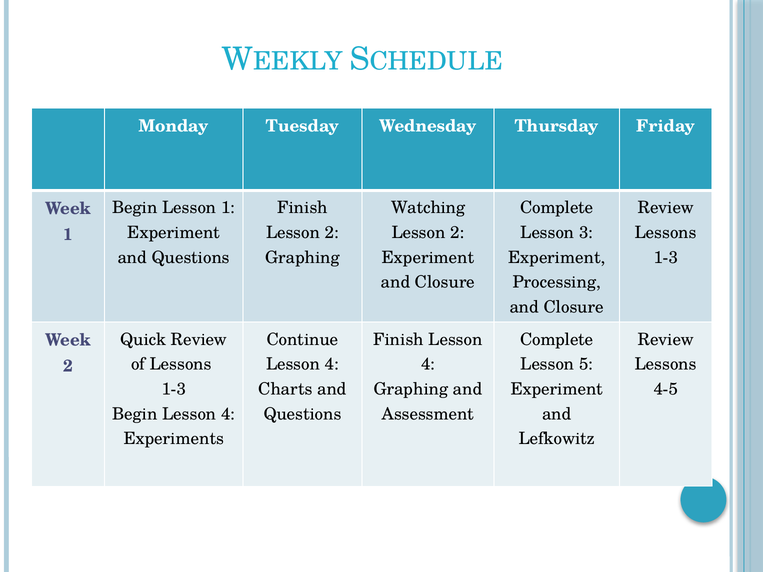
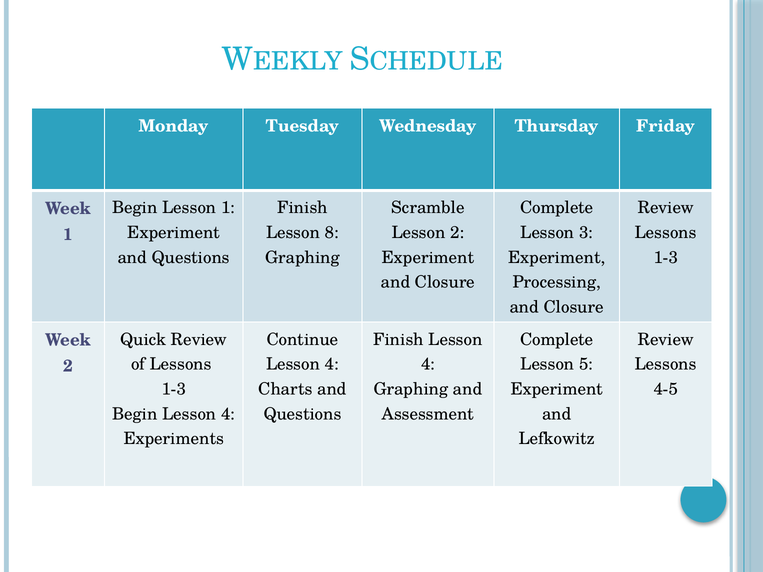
Watching: Watching -> Scramble
2 at (332, 233): 2 -> 8
